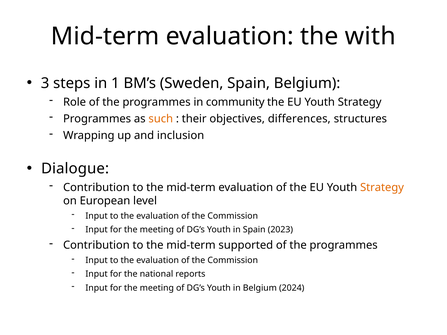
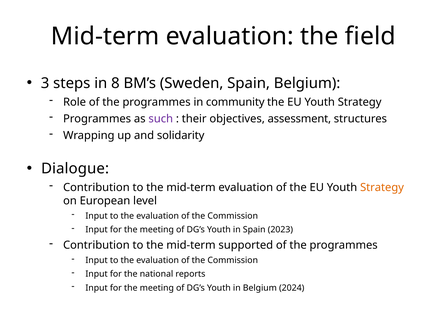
with: with -> field
1: 1 -> 8
such colour: orange -> purple
differences: differences -> assessment
inclusion: inclusion -> solidarity
